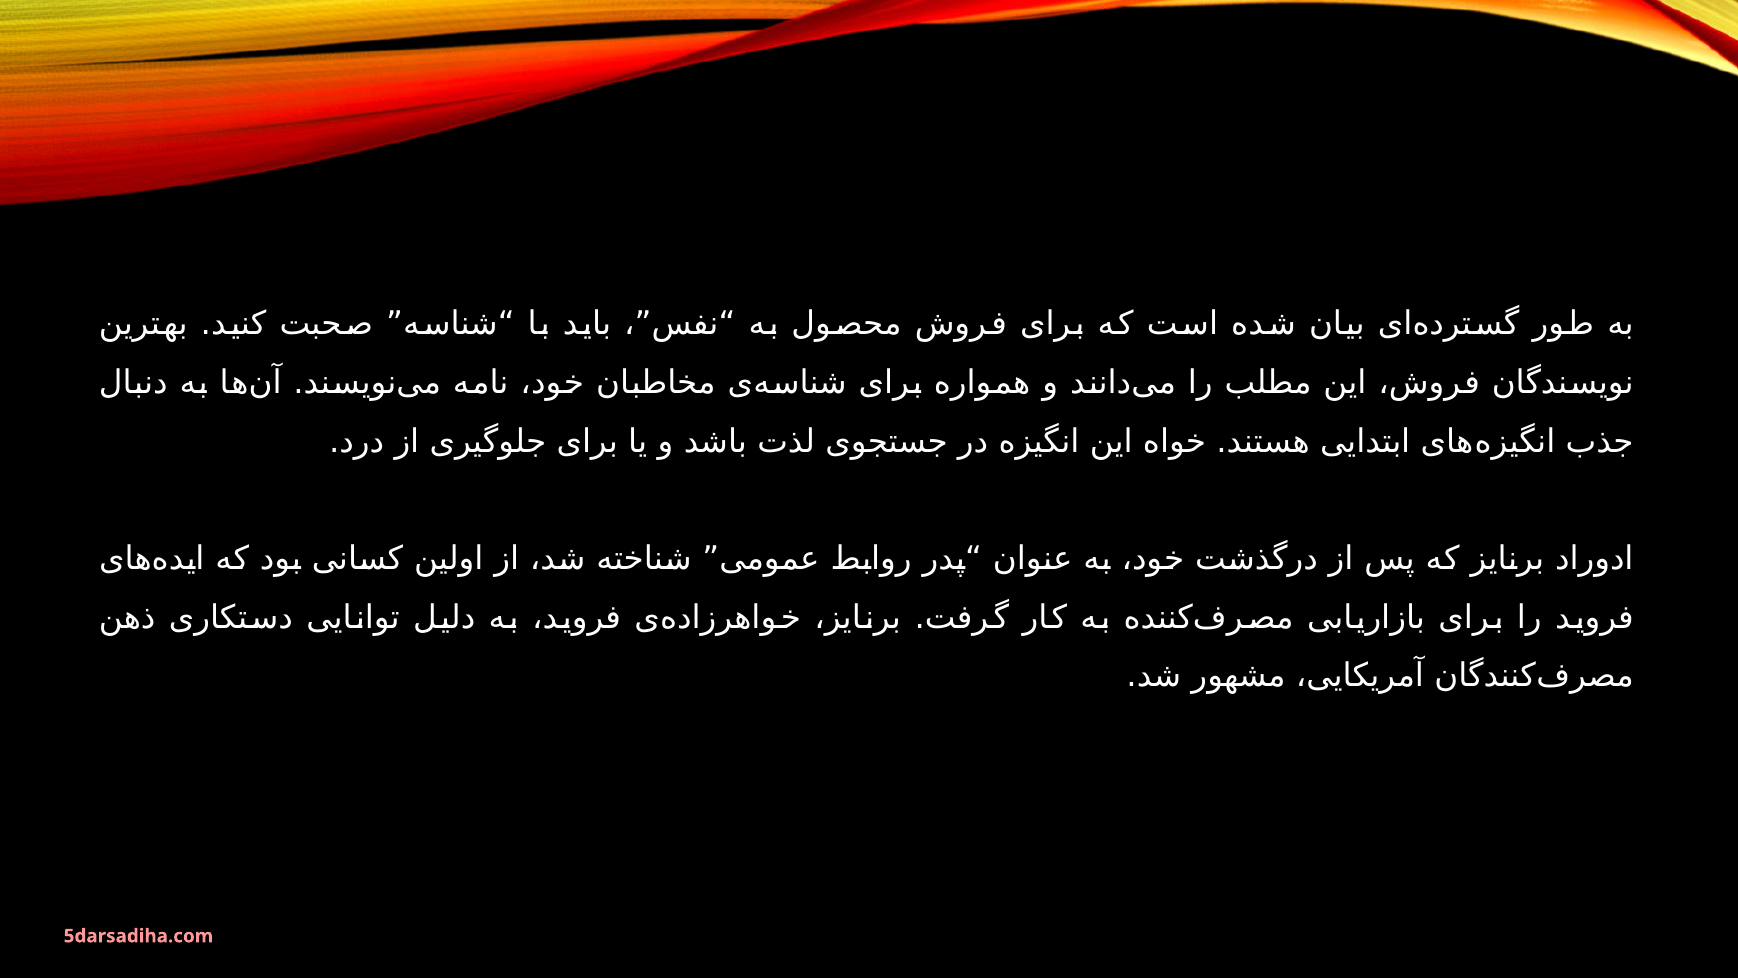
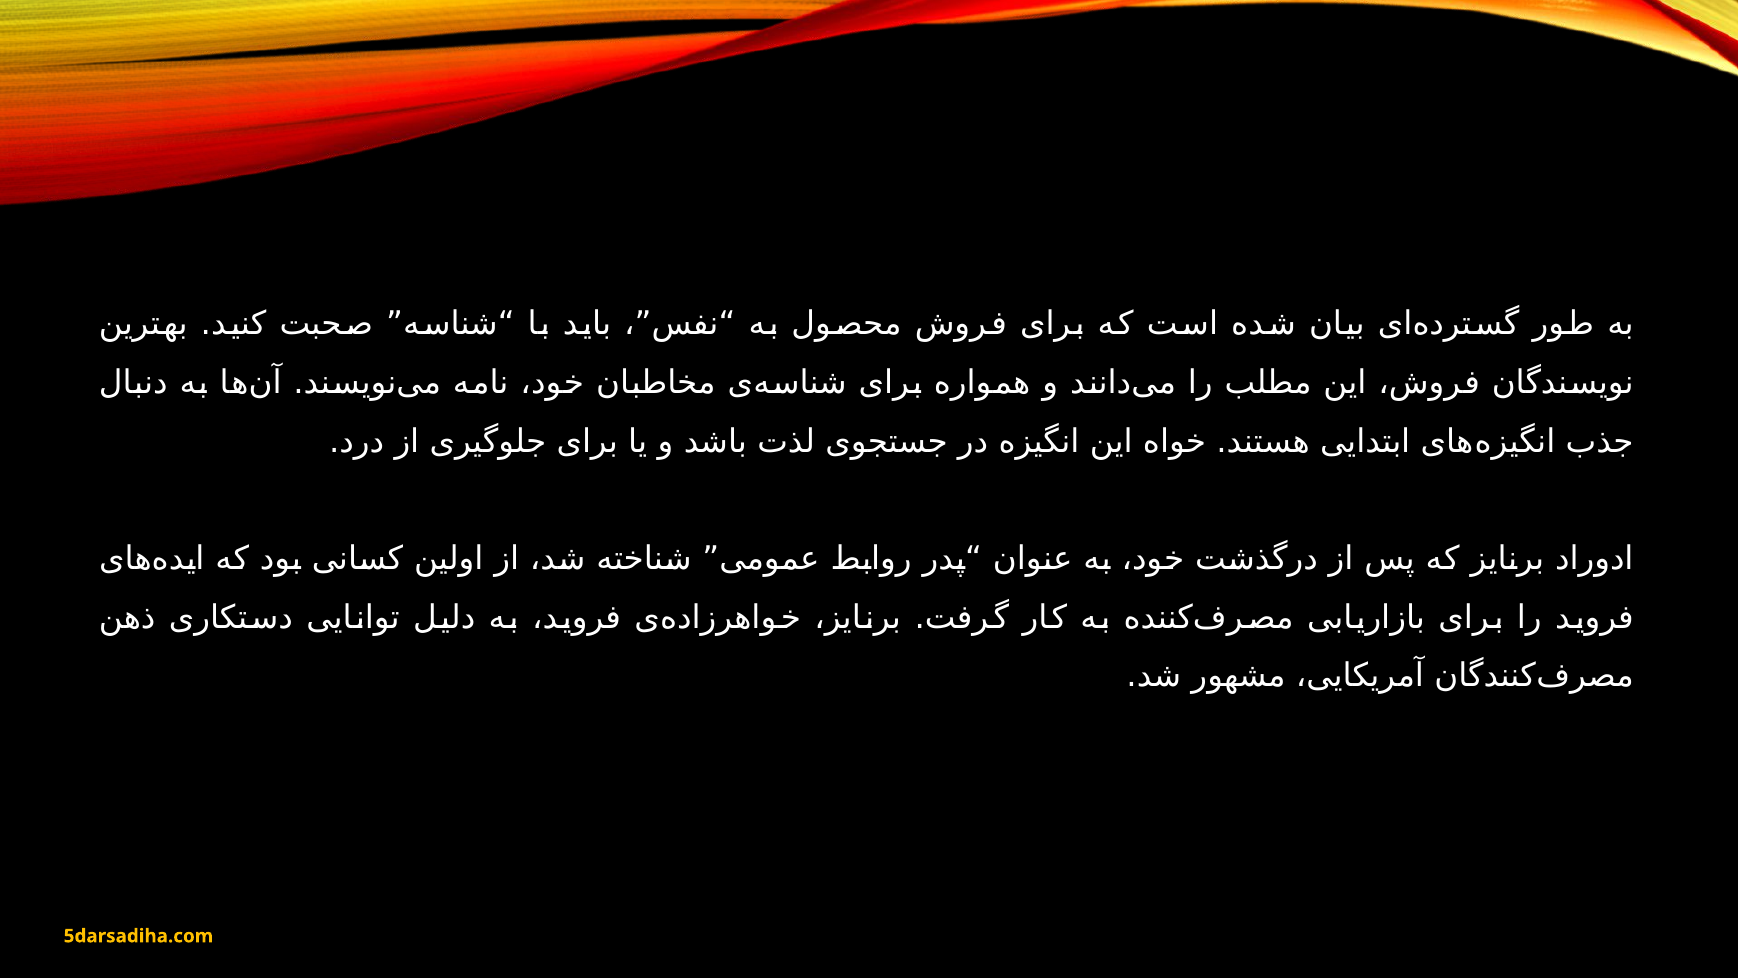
5darsadiha.com colour: pink -> yellow
